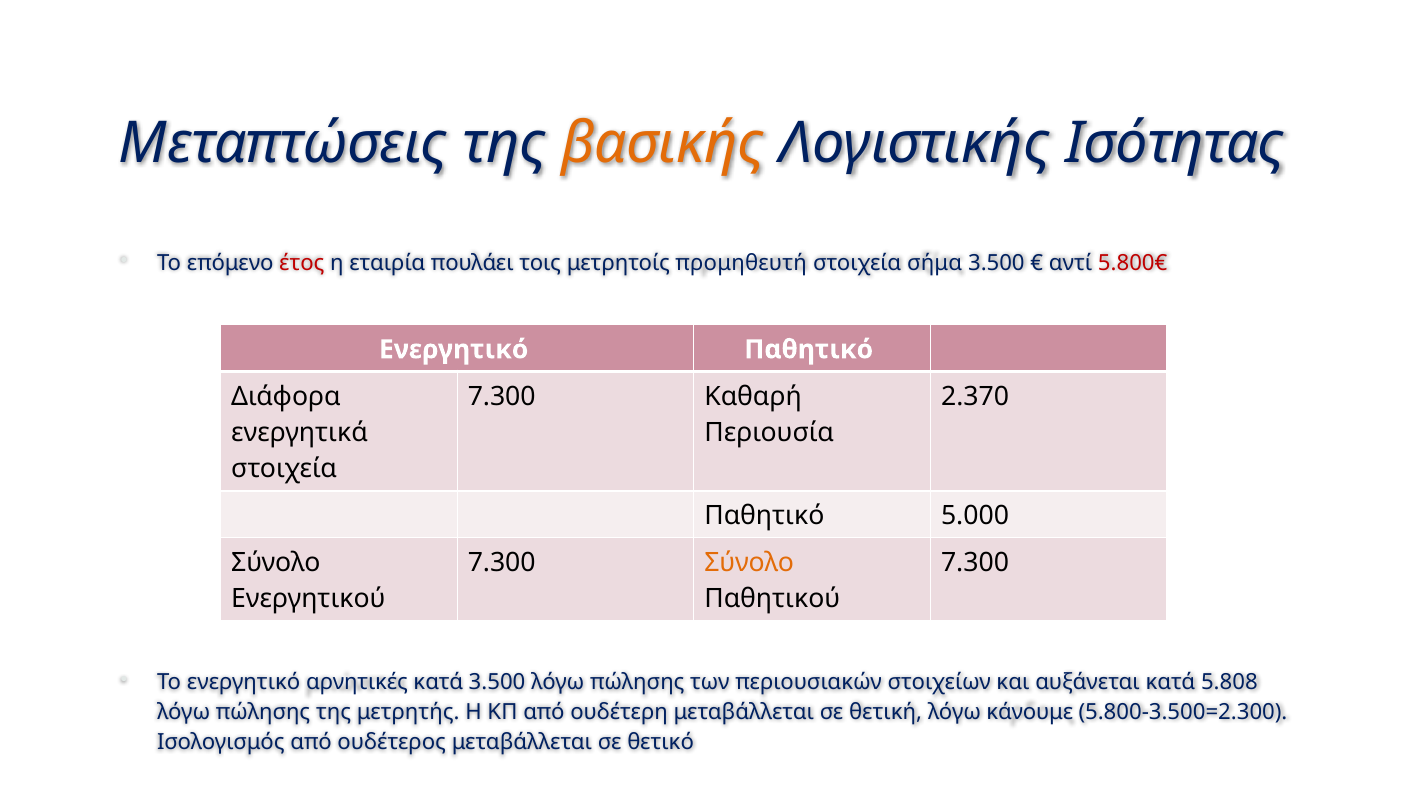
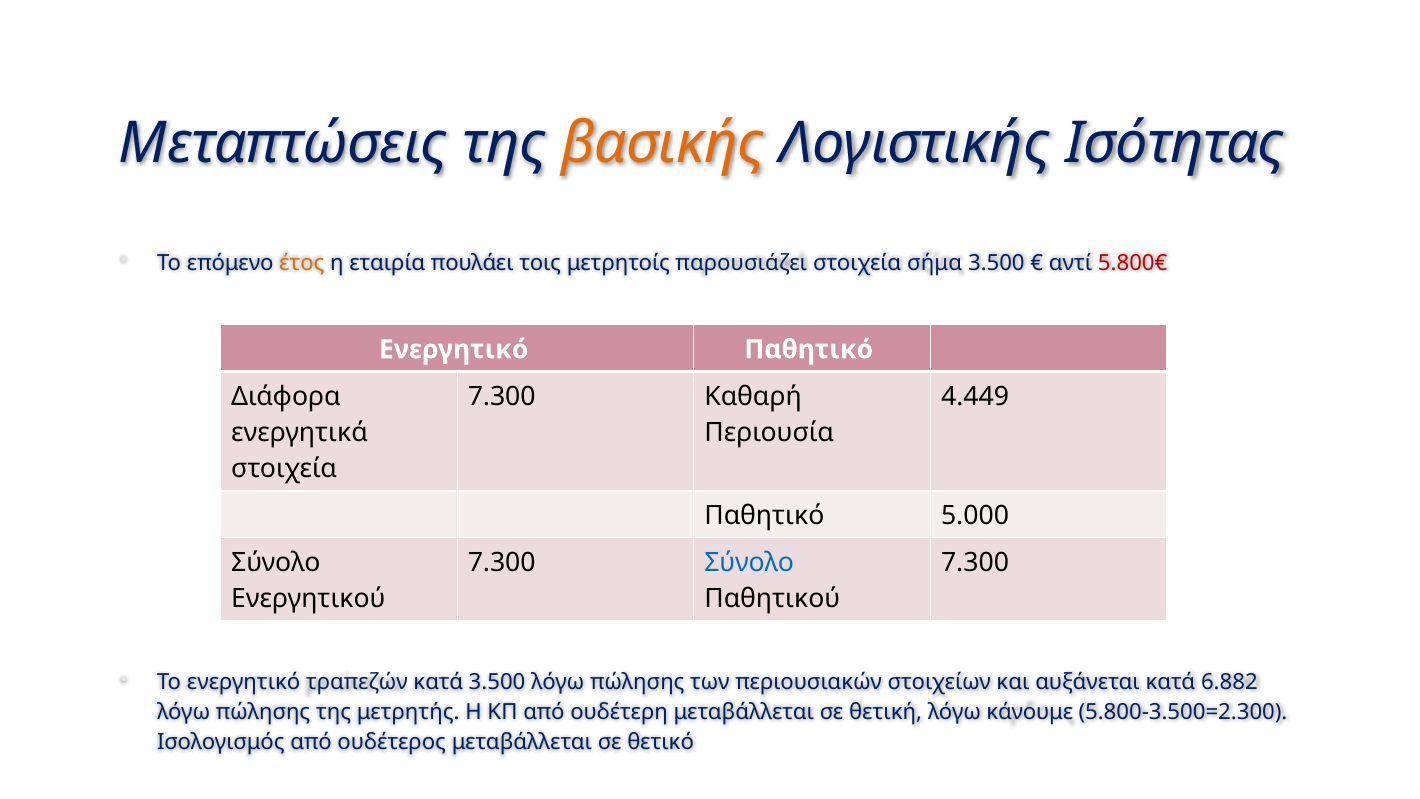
έτος colour: red -> orange
προμηθευτή: προμηθευτή -> παρουσιάζει
2.370: 2.370 -> 4.449
Σύνολο at (749, 563) colour: orange -> blue
αρνητικές: αρνητικές -> τραπεζών
5.808: 5.808 -> 6.882
